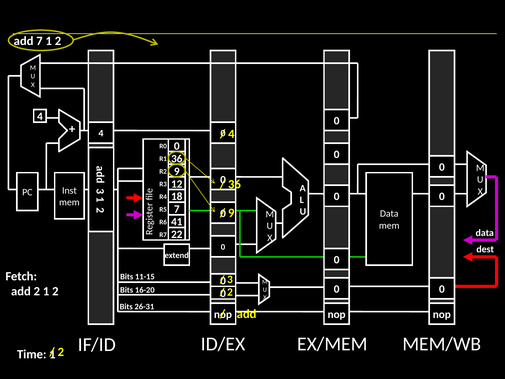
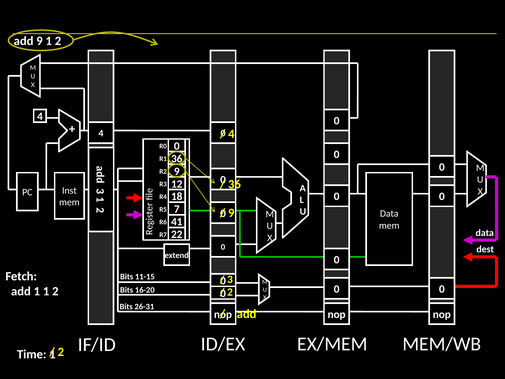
add 7: 7 -> 9
add 2: 2 -> 1
